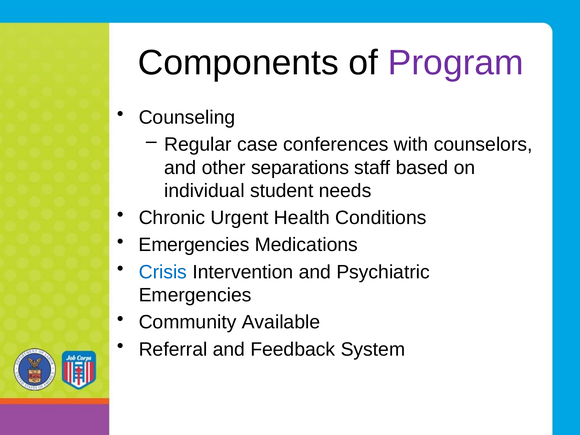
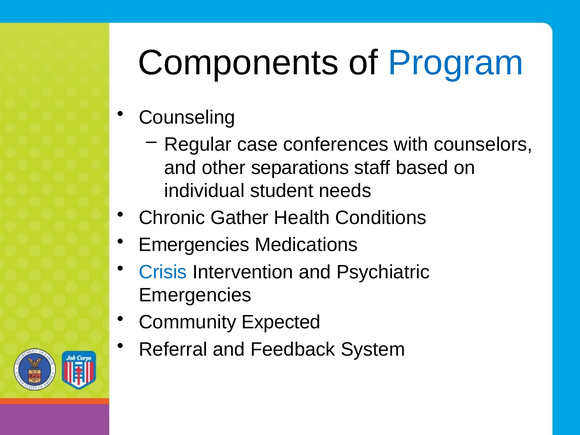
Program colour: purple -> blue
Urgent: Urgent -> Gather
Available: Available -> Expected
